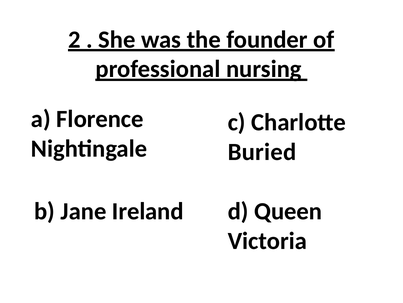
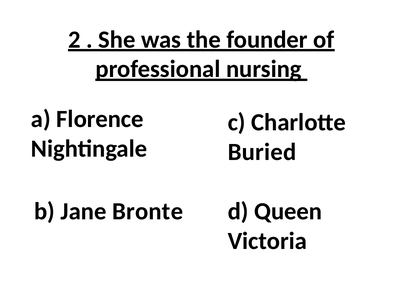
Ireland: Ireland -> Bronte
